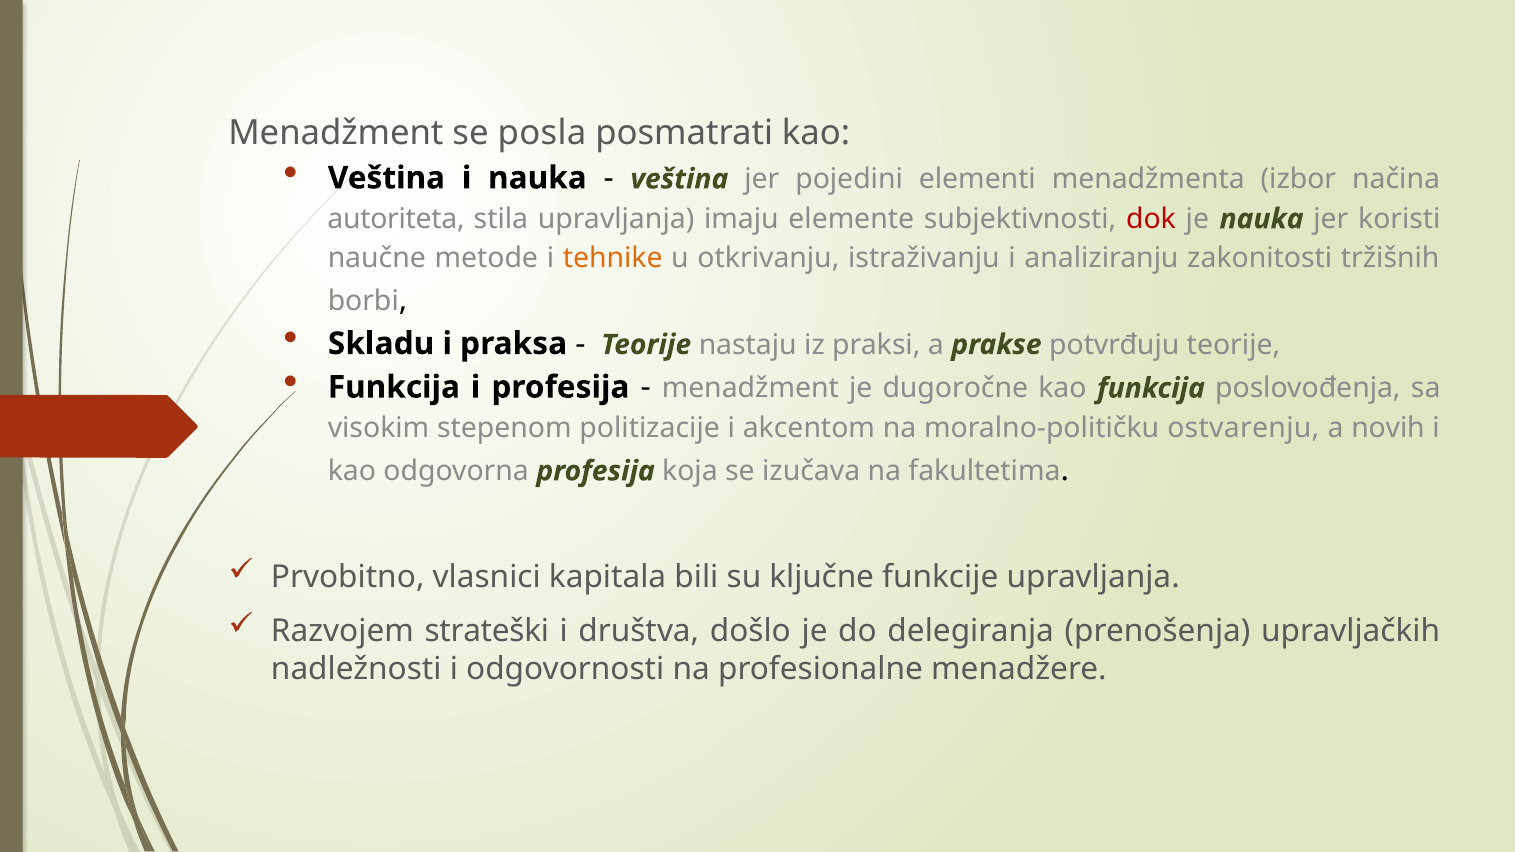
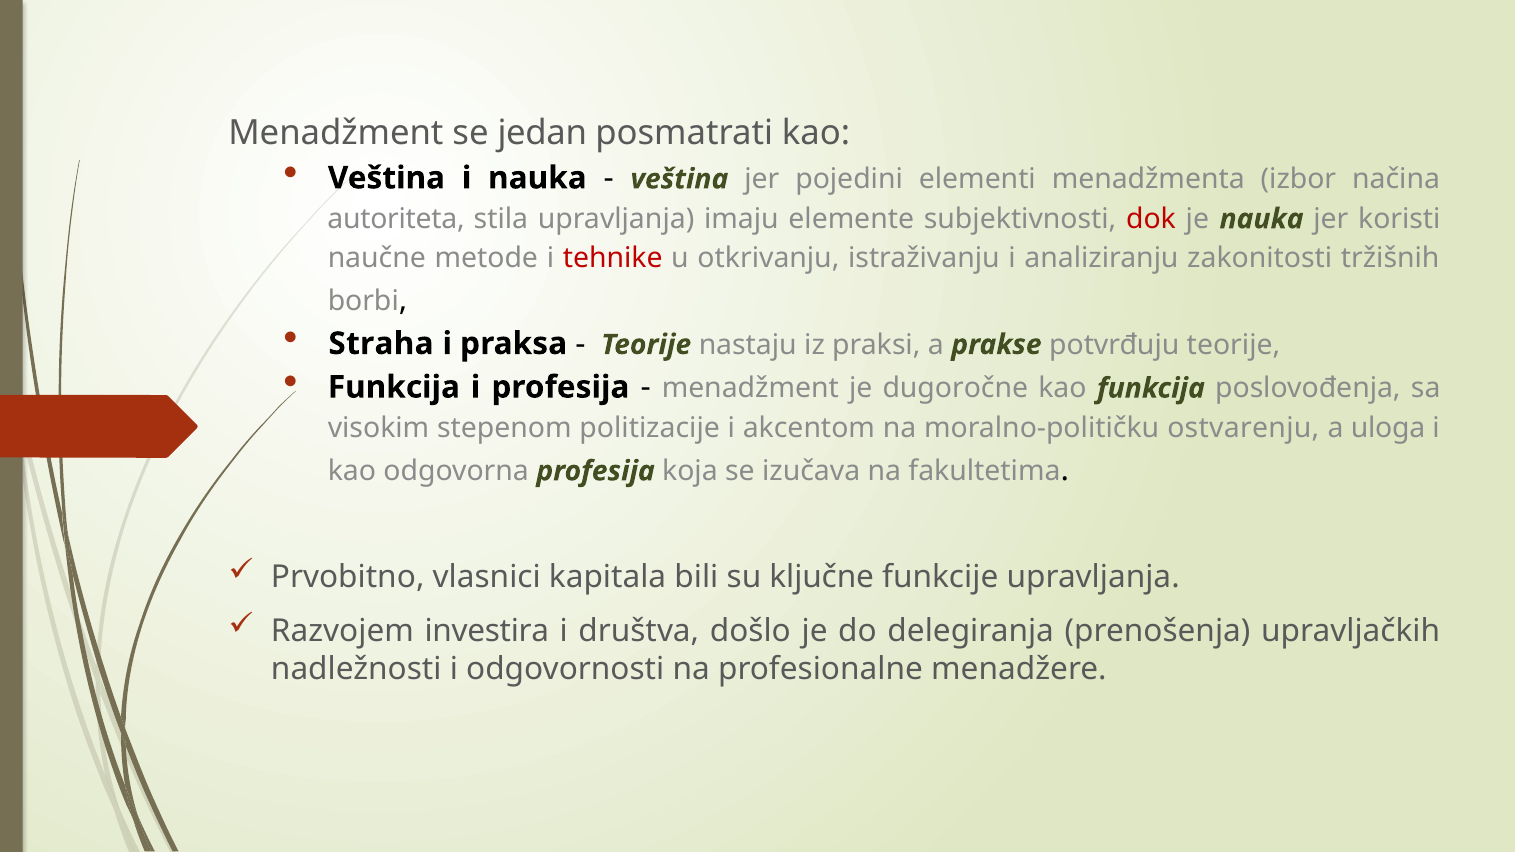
posla: posla -> jedan
tehnike colour: orange -> red
Skladu: Skladu -> Straha
novih: novih -> uloga
strateški: strateški -> investira
